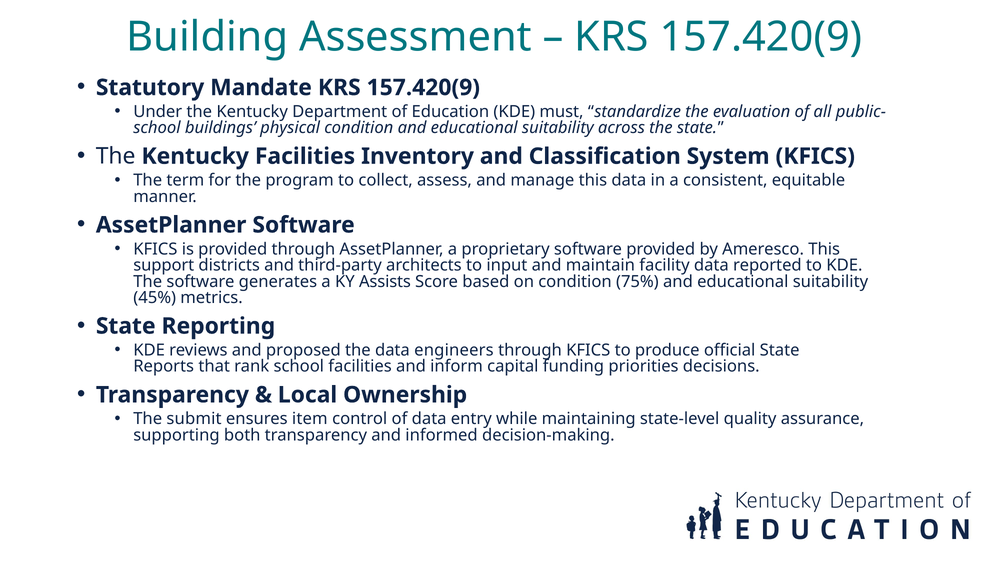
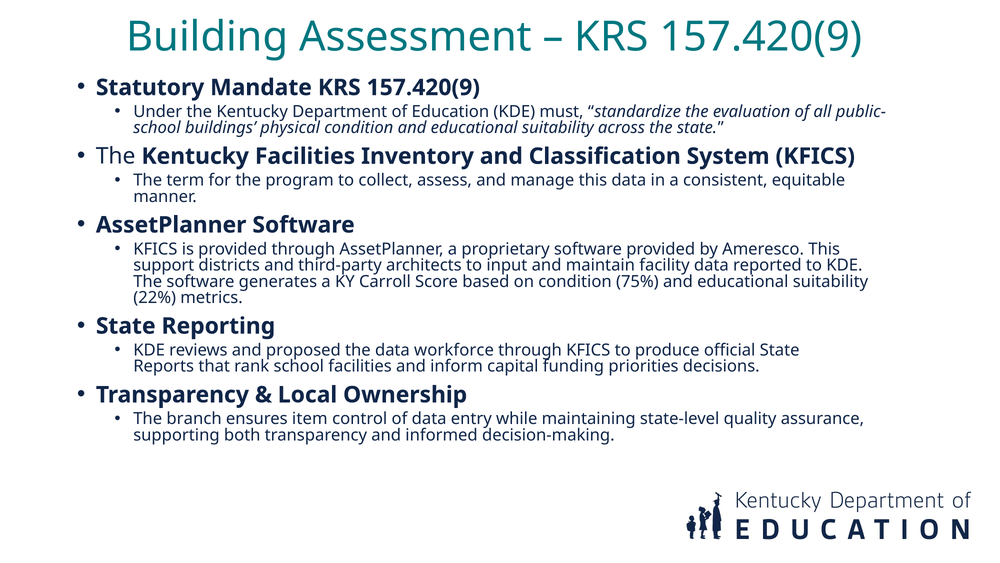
Assists: Assists -> Carroll
45%: 45% -> 22%
engineers: engineers -> workforce
submit: submit -> branch
